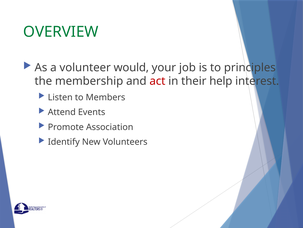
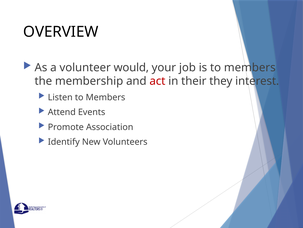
OVERVIEW colour: green -> black
is to principles: principles -> members
help: help -> they
